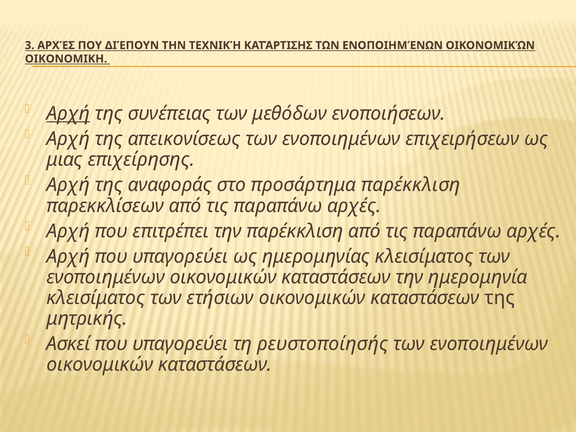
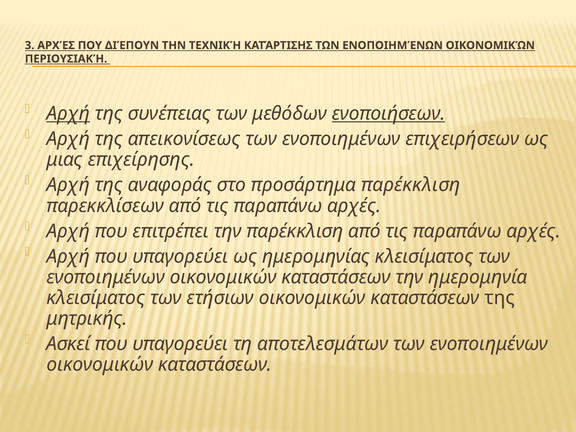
ΟΙΚΟΝΟΜΙΚΗ: ΟΙΚΟΝΟΜΙΚΗ -> ΠΕΡΙΟΥΣΙΑΚΉ
ενοποιήσεων underline: none -> present
ρευστοποίησής: ρευστοποίησής -> αποτελεσμάτων
